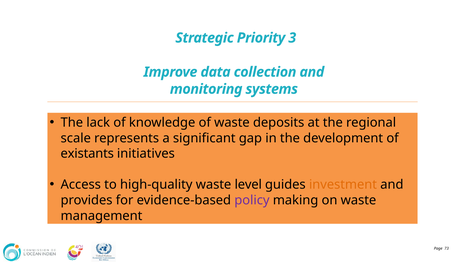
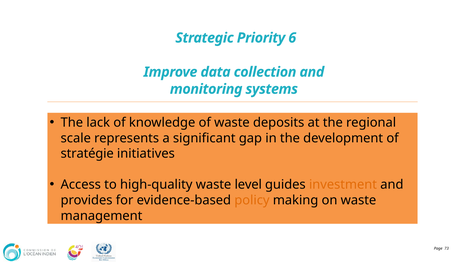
3: 3 -> 6
existants: existants -> stratégie
policy colour: purple -> orange
